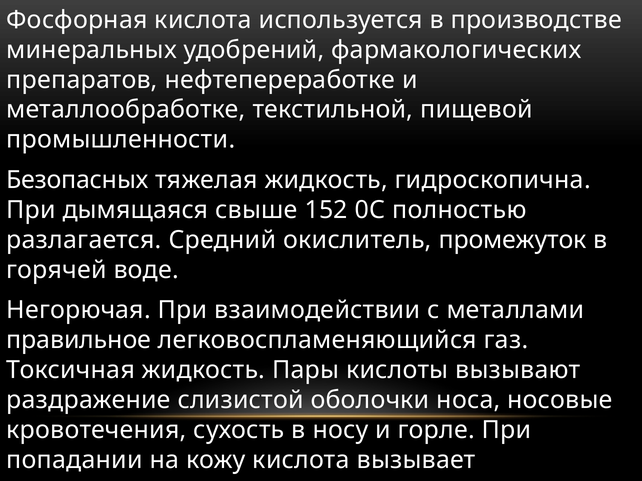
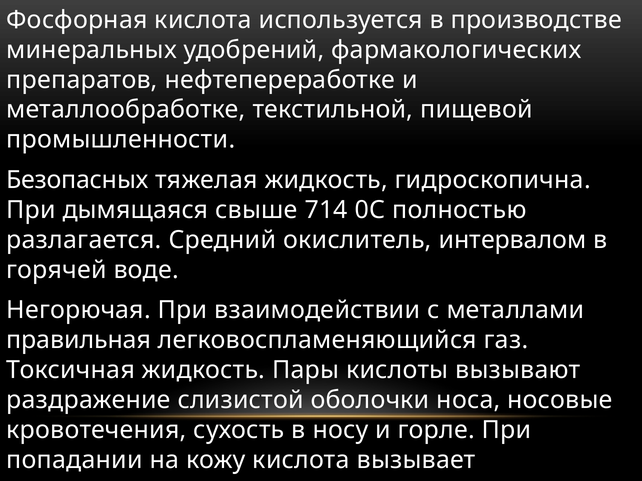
152: 152 -> 714
промежуток: промежуток -> интервалом
правильное: правильное -> правильная
